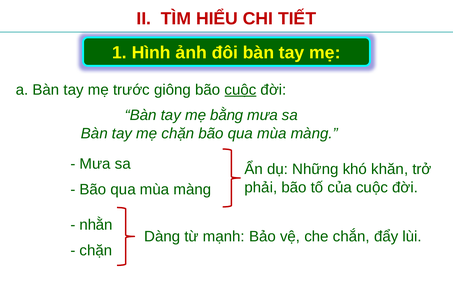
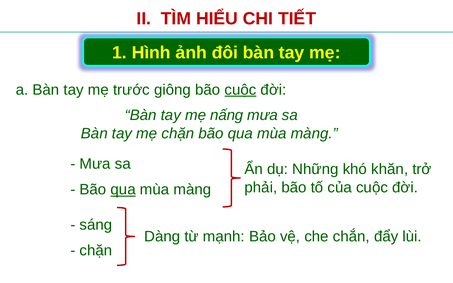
bằng: bằng -> nấng
qua at (123, 190) underline: none -> present
nhằn: nhằn -> sáng
